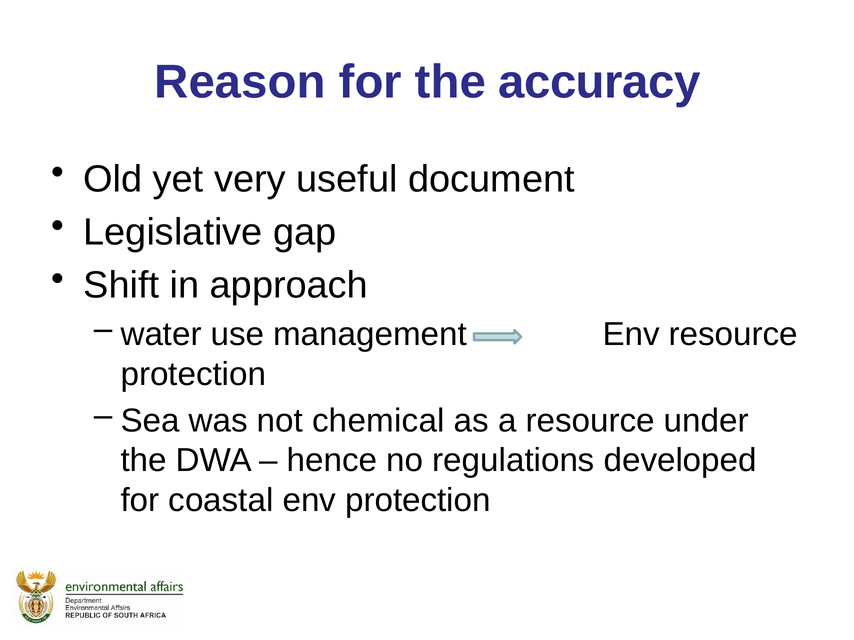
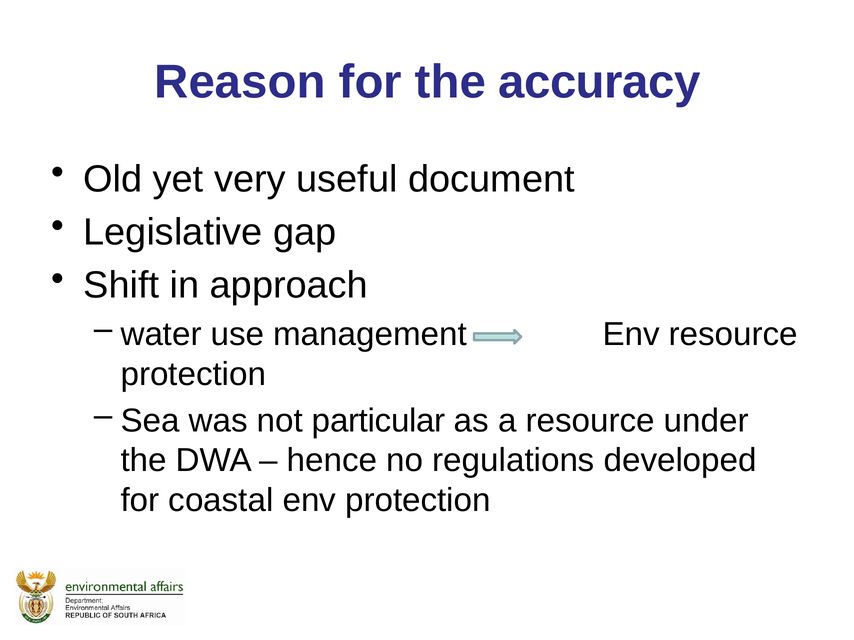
chemical: chemical -> particular
